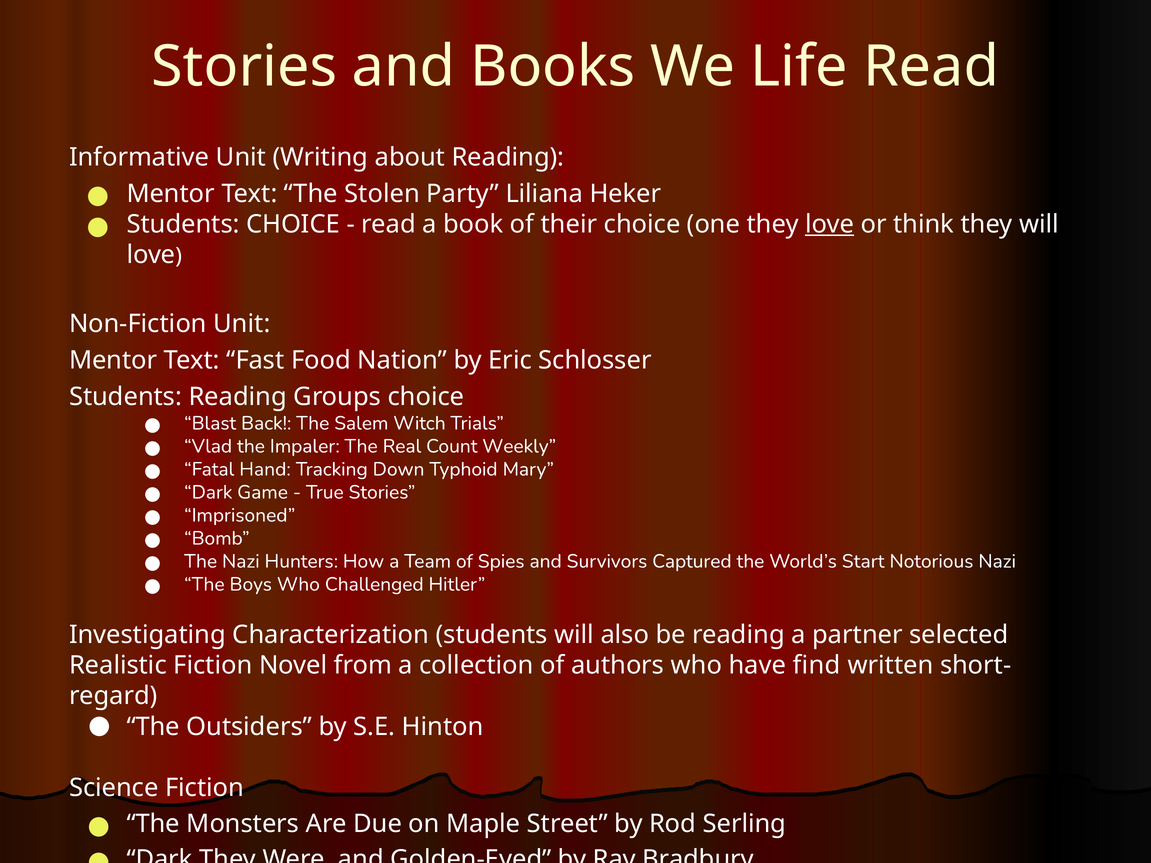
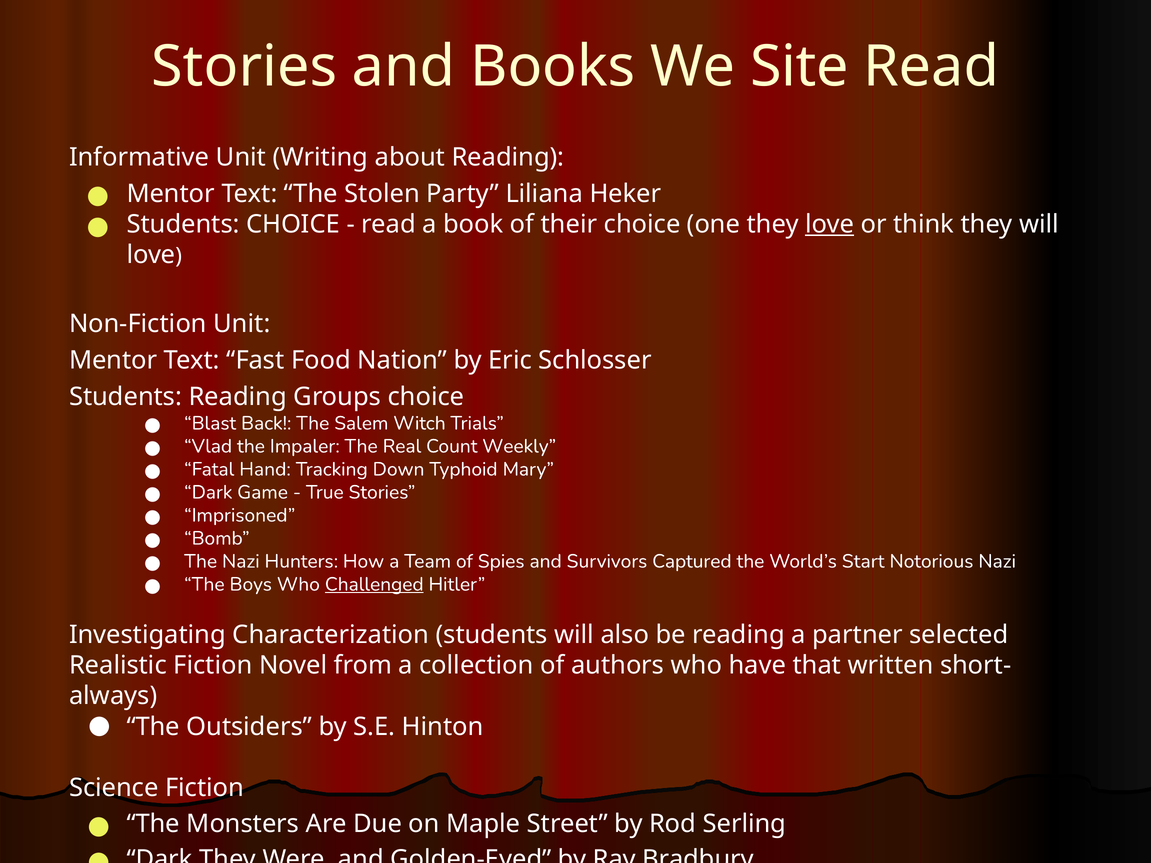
Life: Life -> Site
Challenged underline: none -> present
find: find -> that
regard: regard -> always
